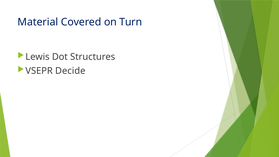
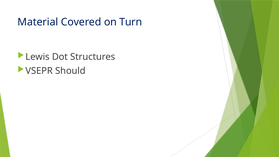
Decide: Decide -> Should
